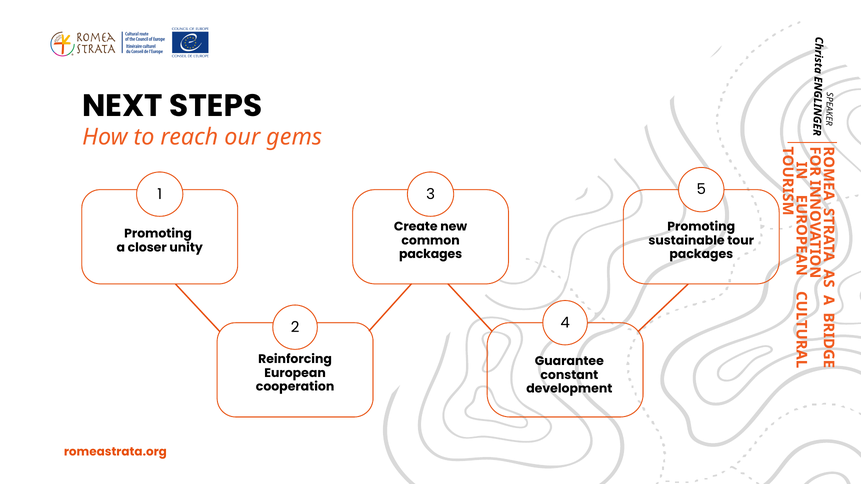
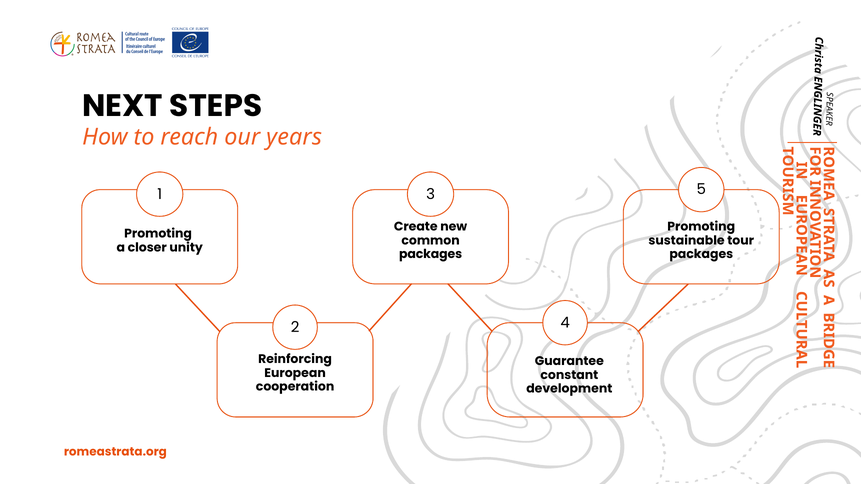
gems: gems -> years
